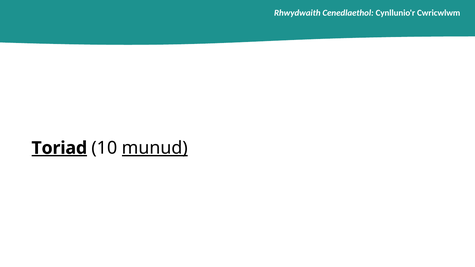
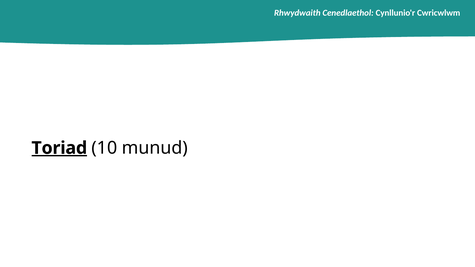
munud underline: present -> none
